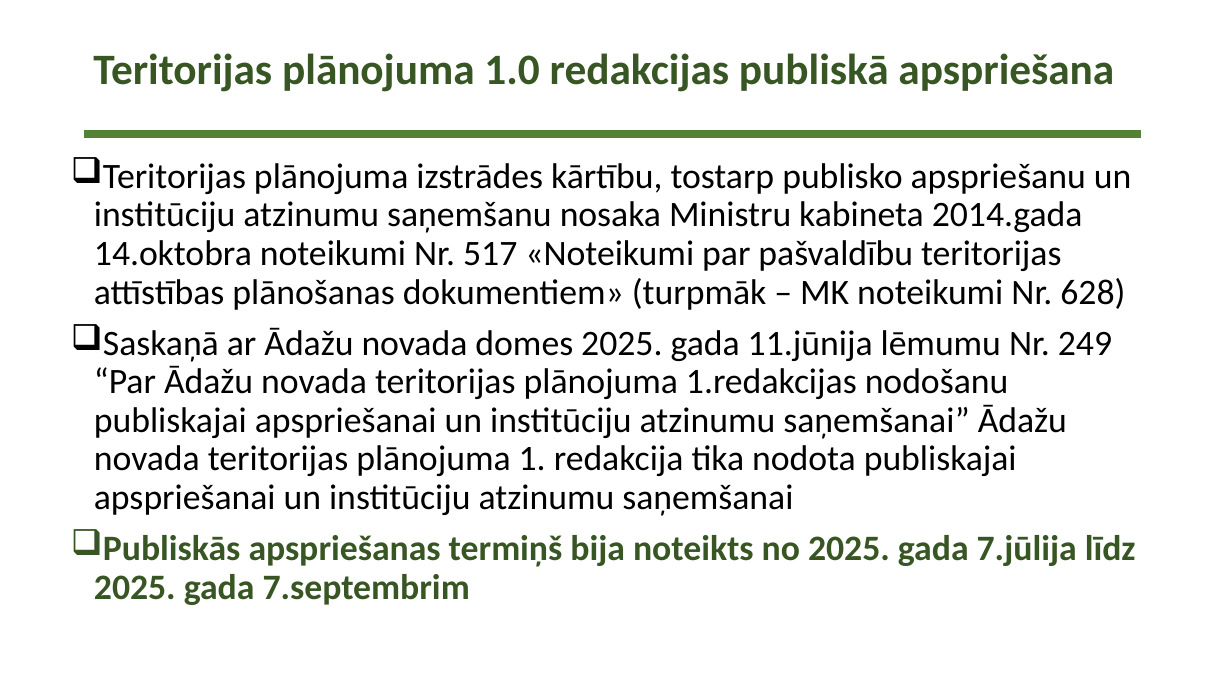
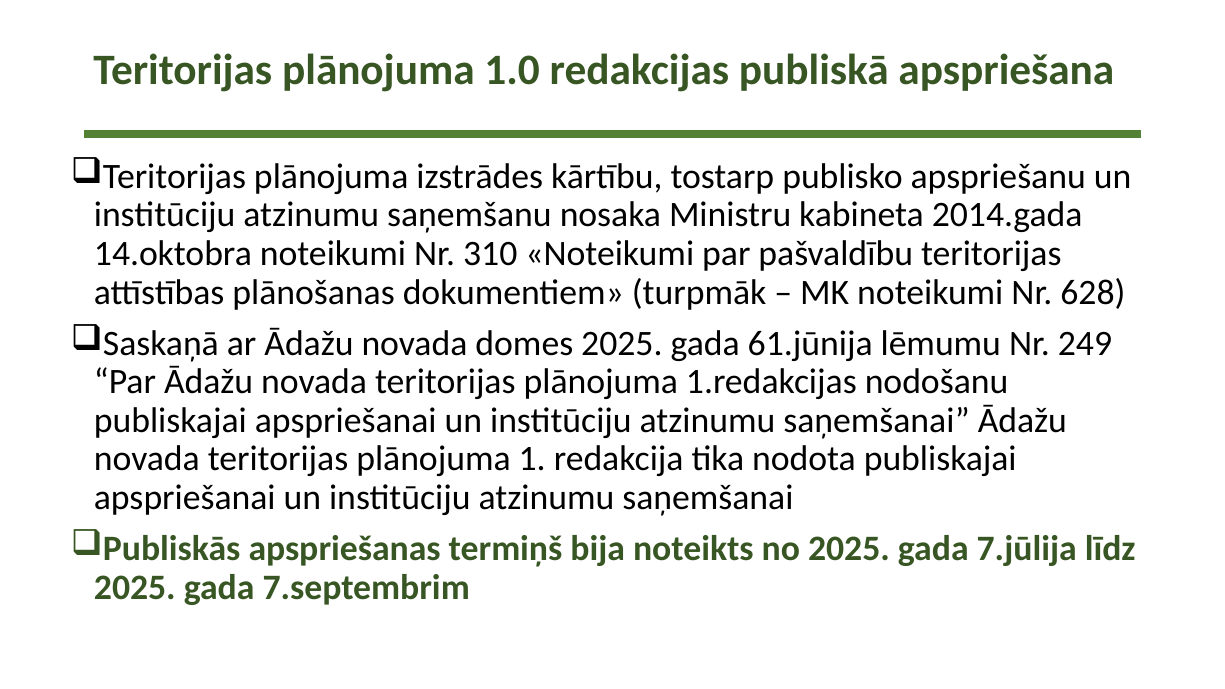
517: 517 -> 310
11.jūnija: 11.jūnija -> 61.jūnija
